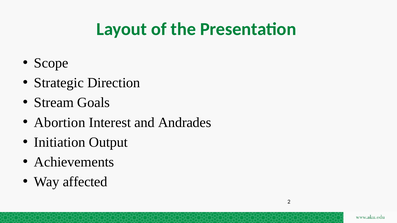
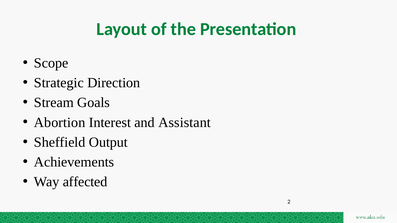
Andrades: Andrades -> Assistant
Initiation: Initiation -> Sheffield
